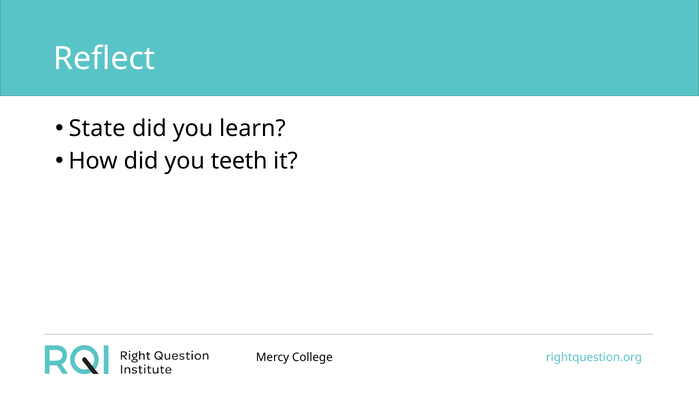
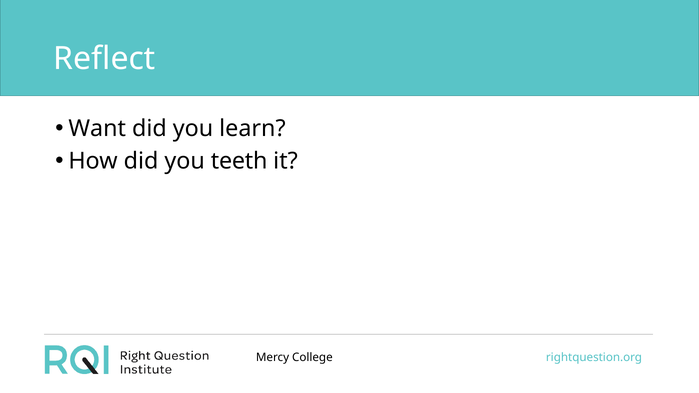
State: State -> Want
